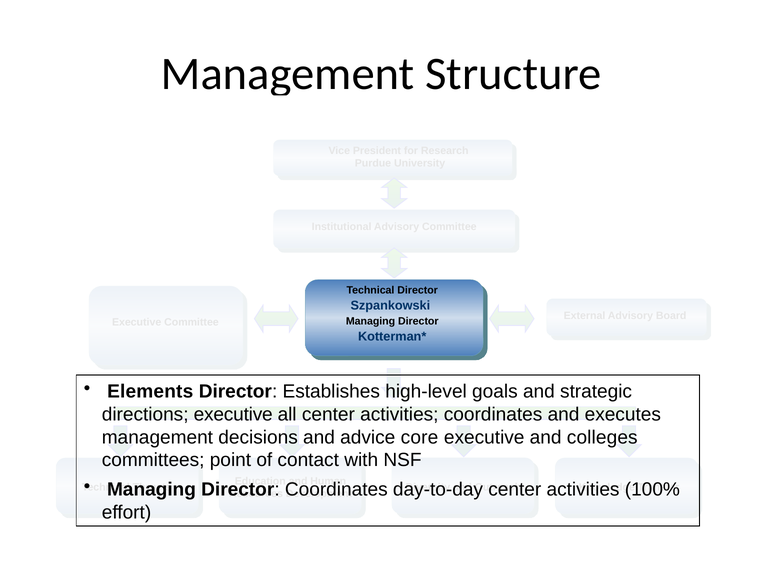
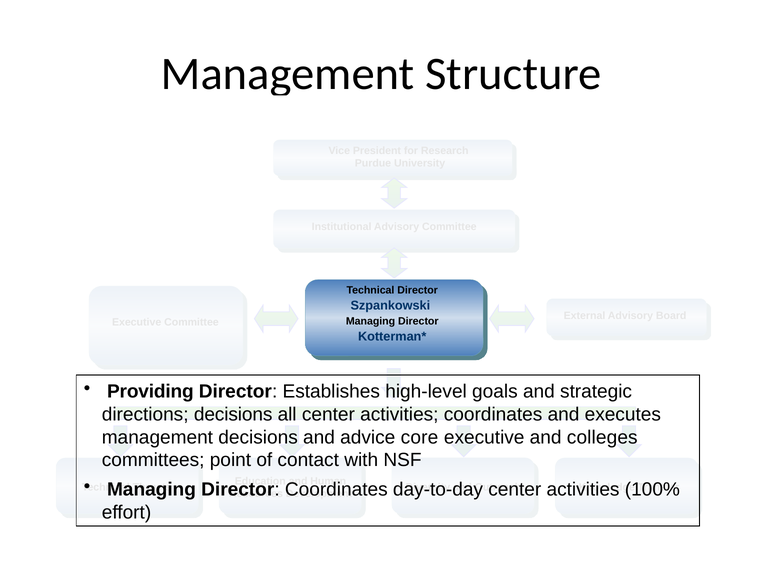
Elements: Elements -> Providing
directions executive: executive -> decisions
